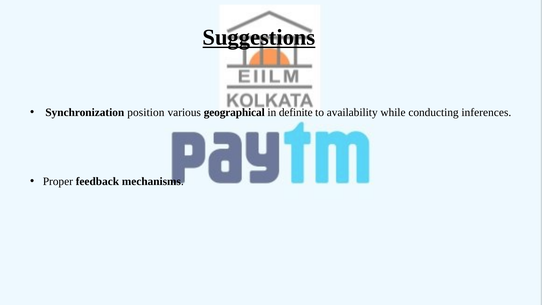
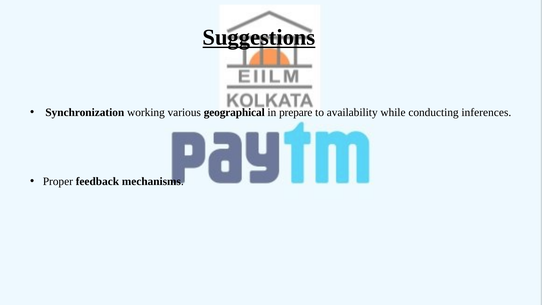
position: position -> working
definite: definite -> prepare
